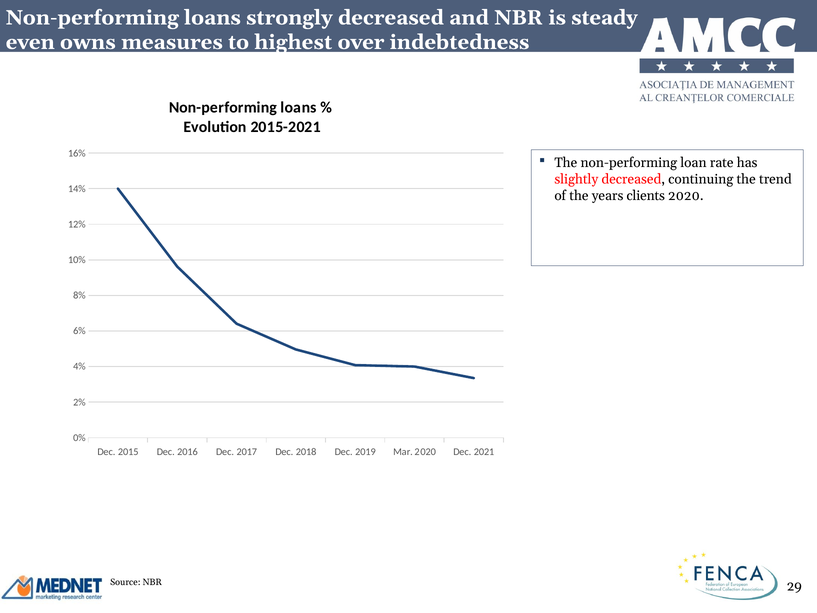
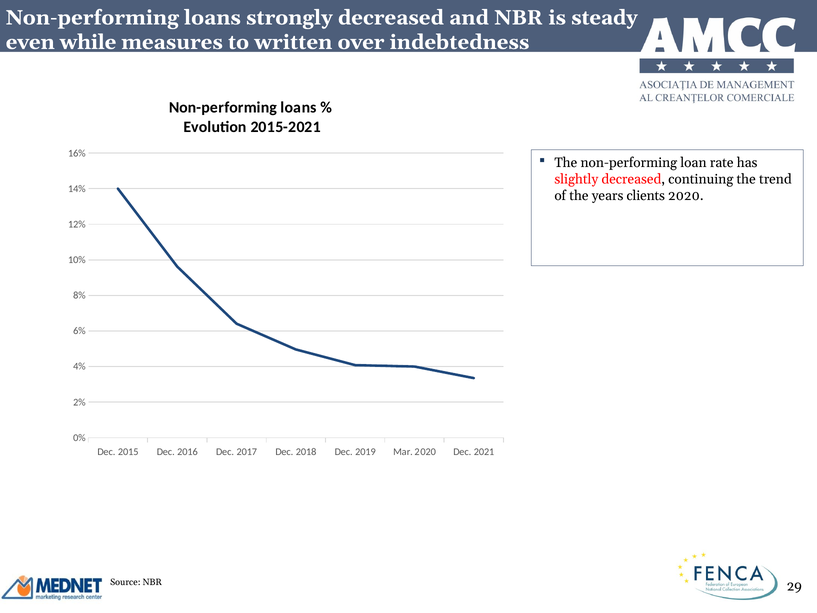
owns: owns -> while
highest: highest -> written
